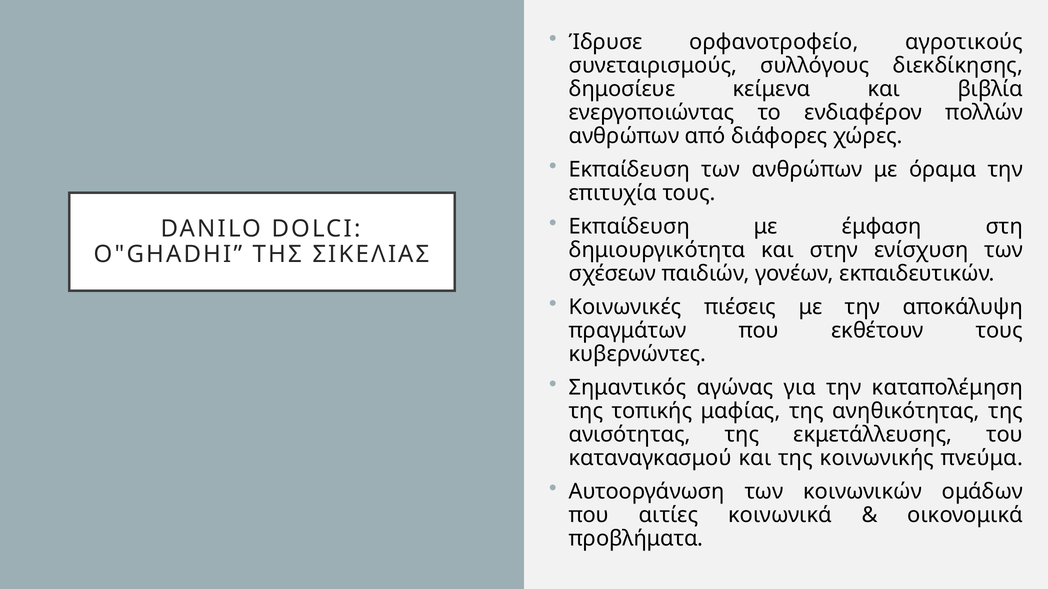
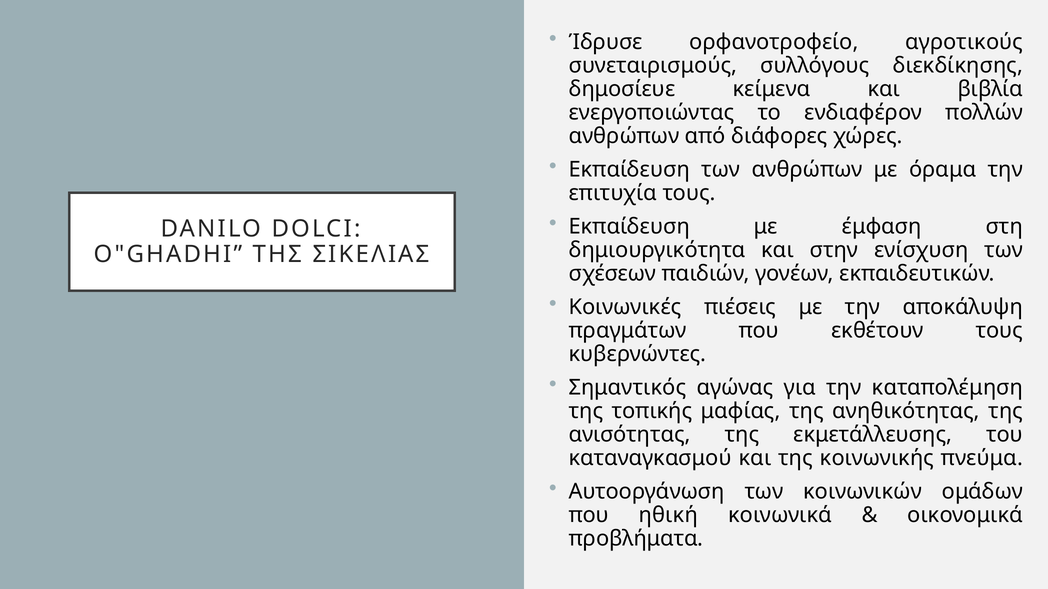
αιτίες: αιτίες -> ηθική
